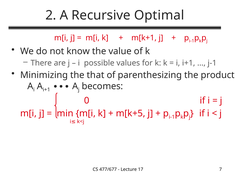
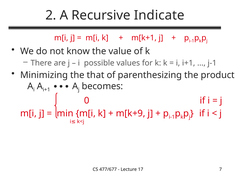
Optimal: Optimal -> Indicate
m[k+5: m[k+5 -> m[k+9
